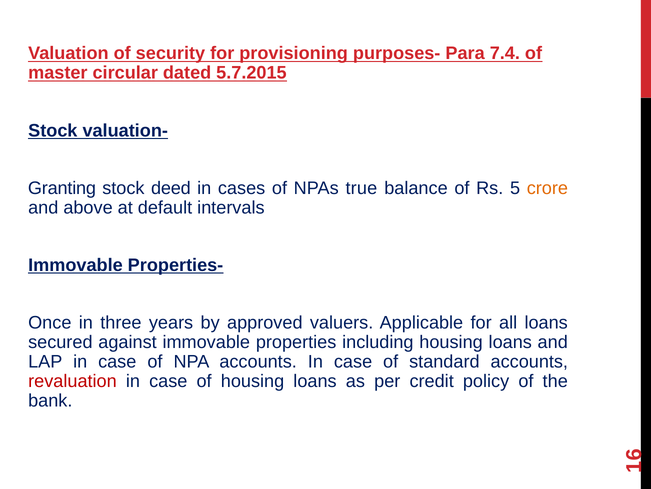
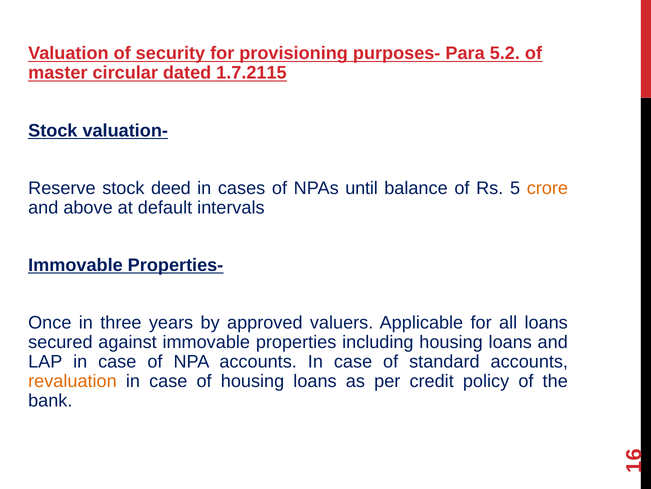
7.4: 7.4 -> 5.2
5.7.2015: 5.7.2015 -> 1.7.2115
Granting: Granting -> Reserve
true: true -> until
revaluation colour: red -> orange
